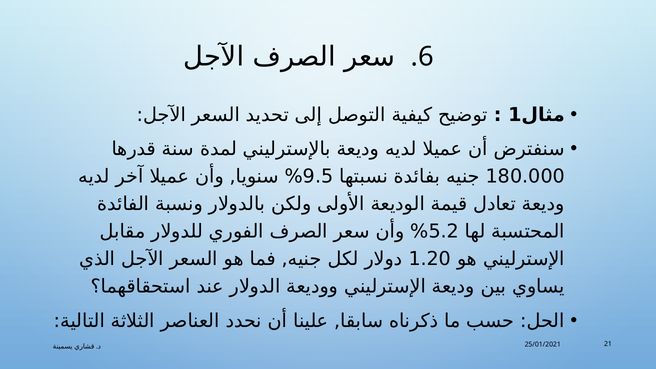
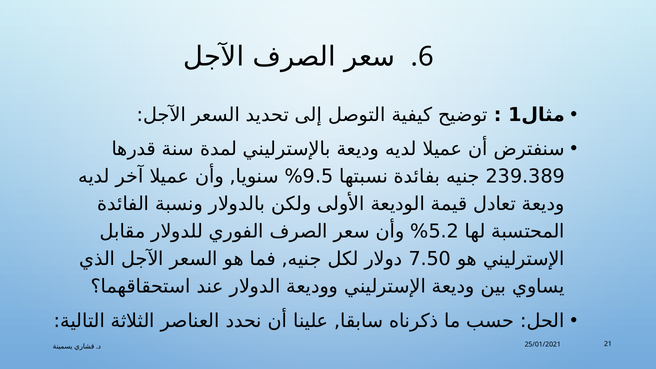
180.000: 180.000 -> 239.389
1.20: 1.20 -> 7.50
